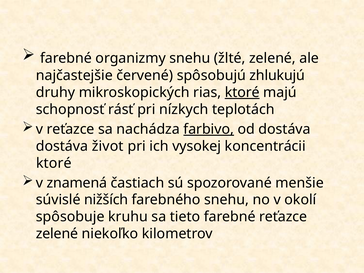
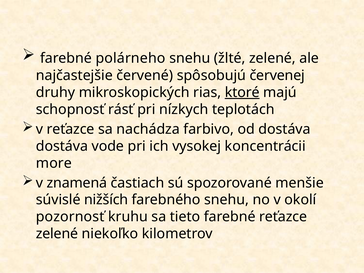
organizmy: organizmy -> polárneho
zhlukujú: zhlukujú -> červenej
farbivo underline: present -> none
život: život -> vode
ktoré at (54, 163): ktoré -> more
spôsobuje: spôsobuje -> pozornosť
